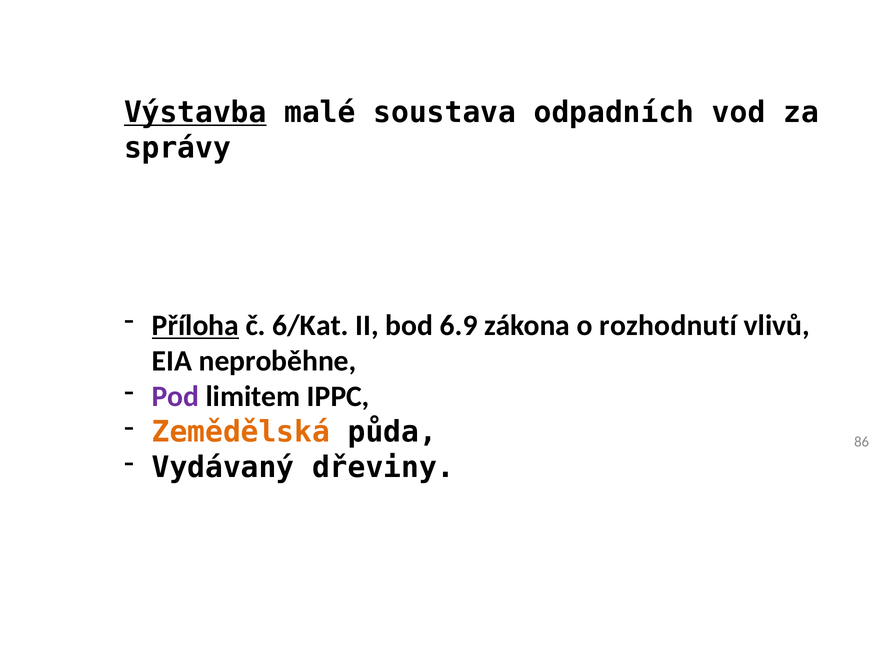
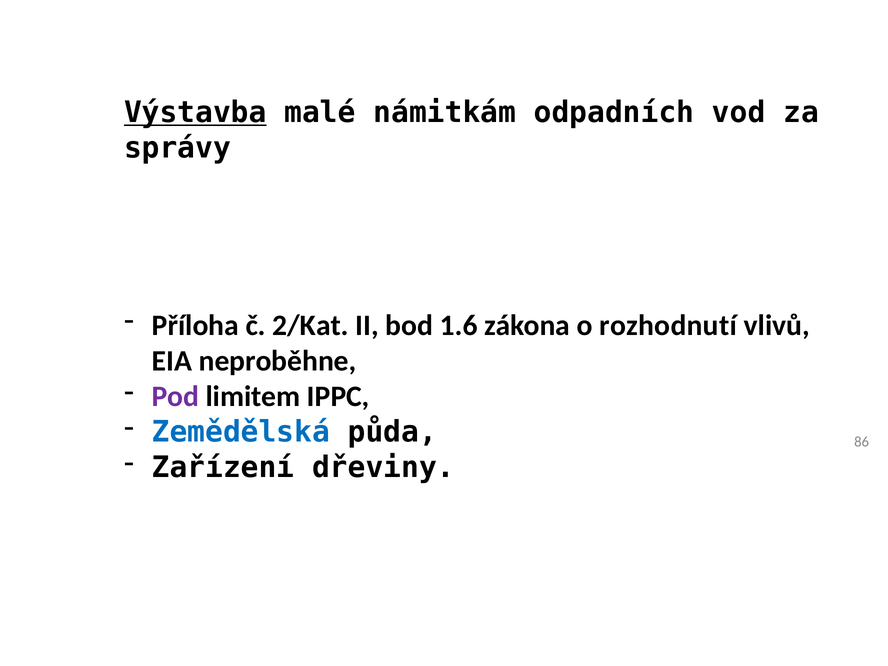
soustava: soustava -> námitkám
Příloha underline: present -> none
6/Kat: 6/Kat -> 2/Kat
6.9: 6.9 -> 1.6
Zemědělská colour: orange -> blue
Vydávaný: Vydávaný -> Zařízení
